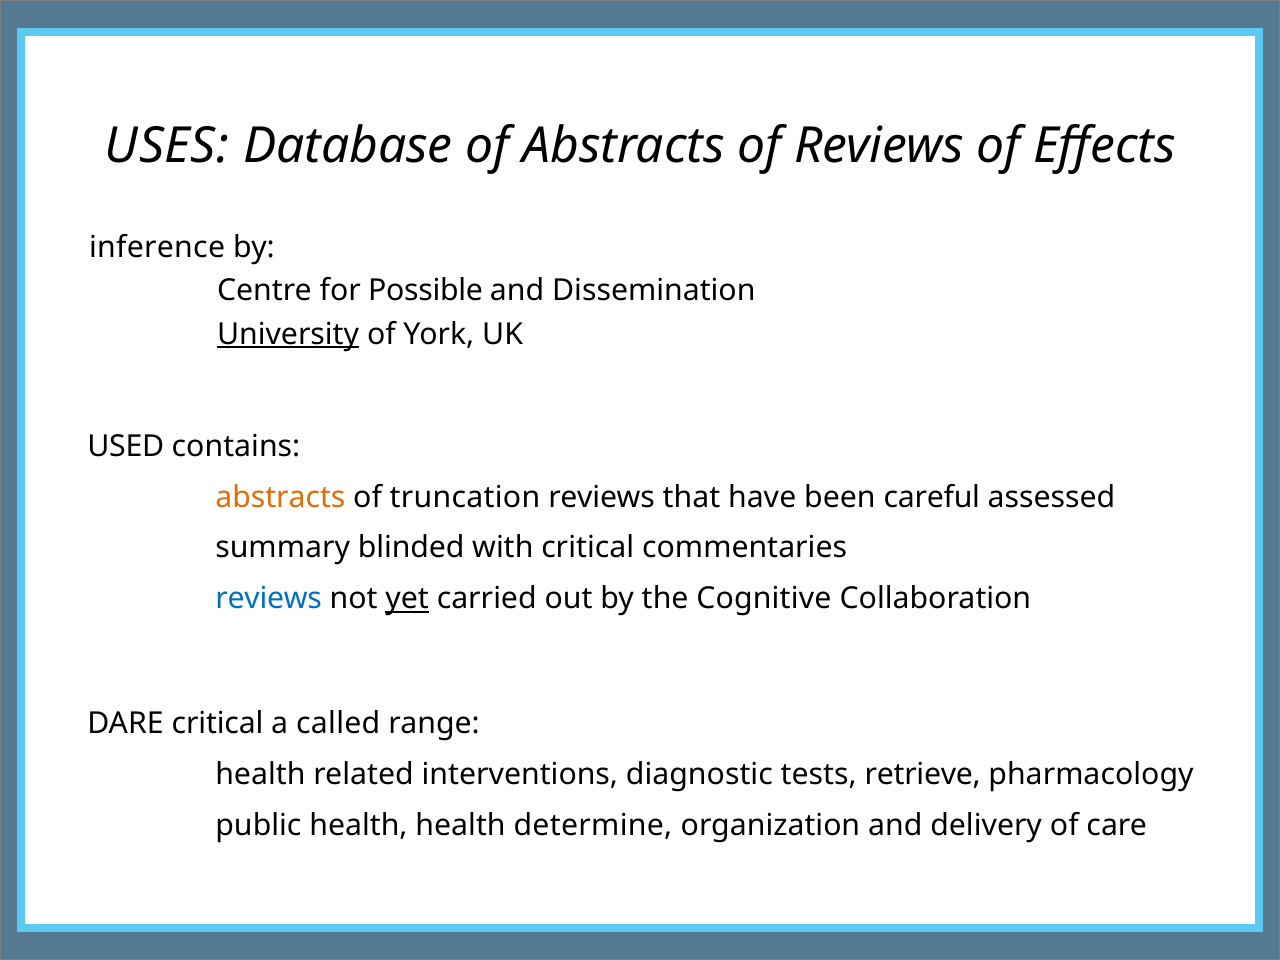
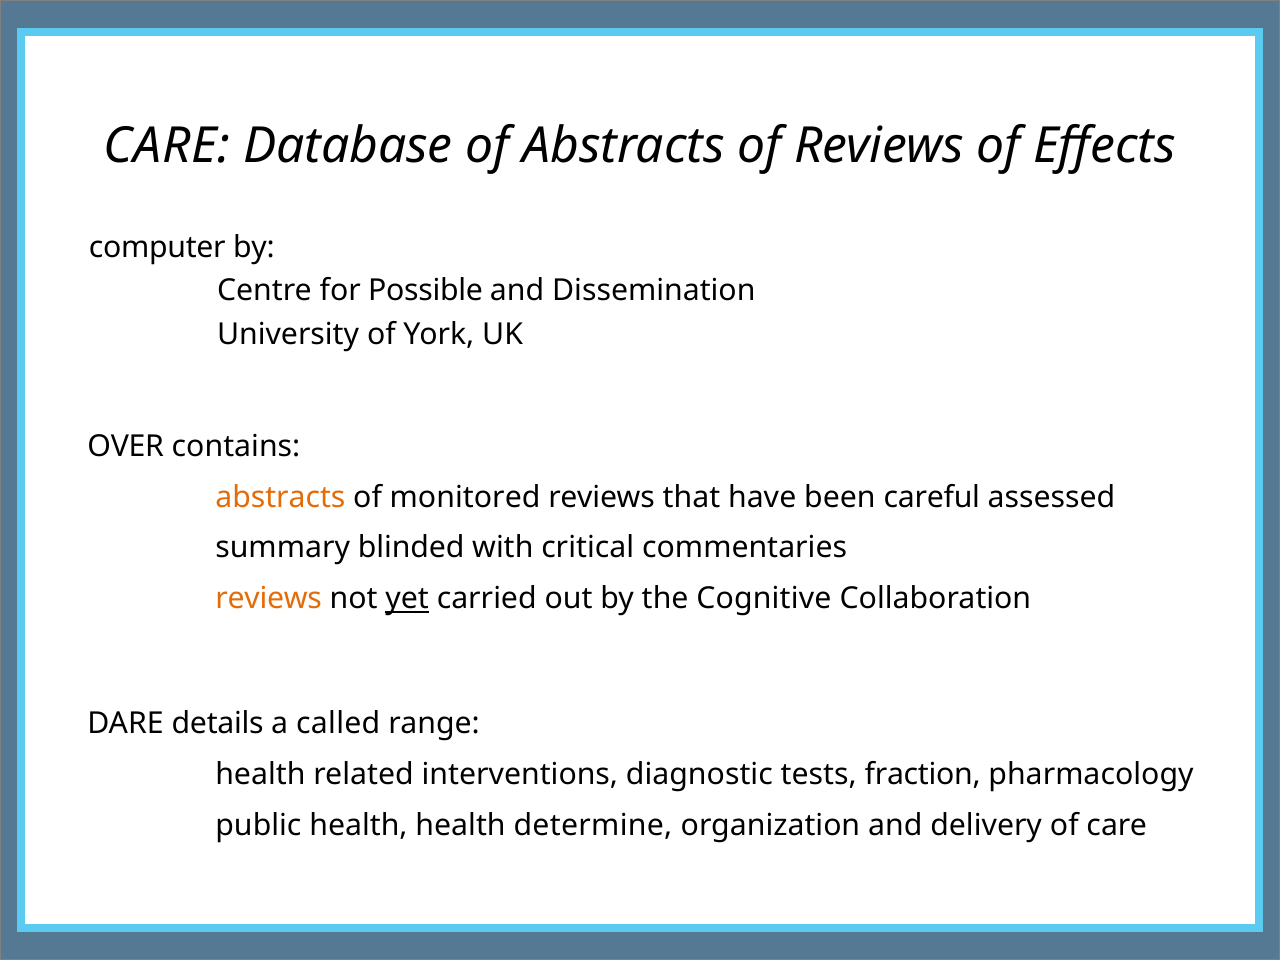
USES at (167, 146): USES -> CARE
inference: inference -> computer
University underline: present -> none
USED: USED -> OVER
truncation: truncation -> monitored
reviews at (269, 599) colour: blue -> orange
DARE critical: critical -> details
retrieve: retrieve -> fraction
